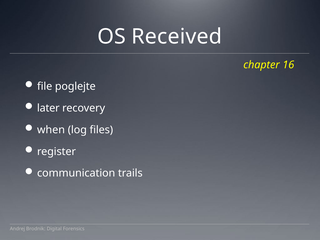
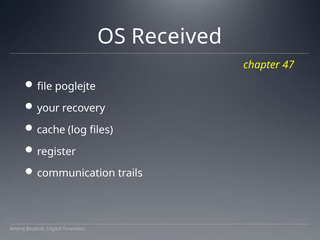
16: 16 -> 47
later: later -> your
when: when -> cache
